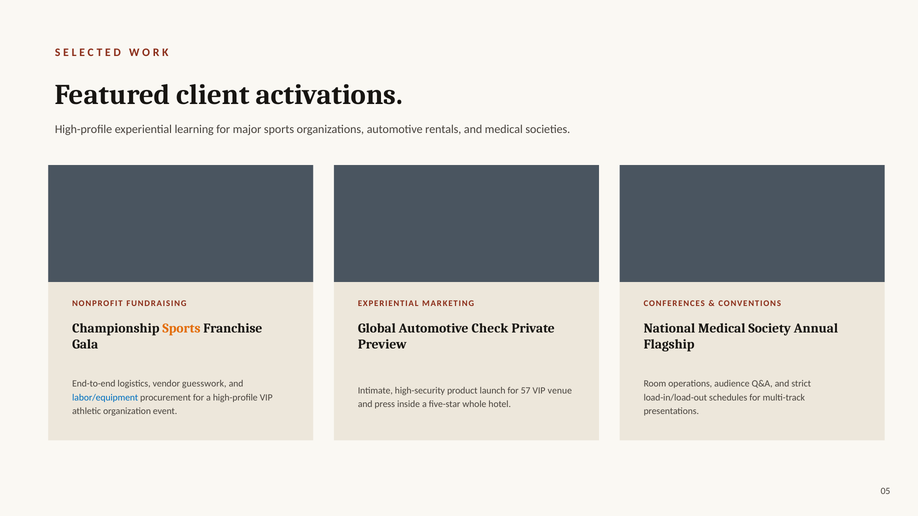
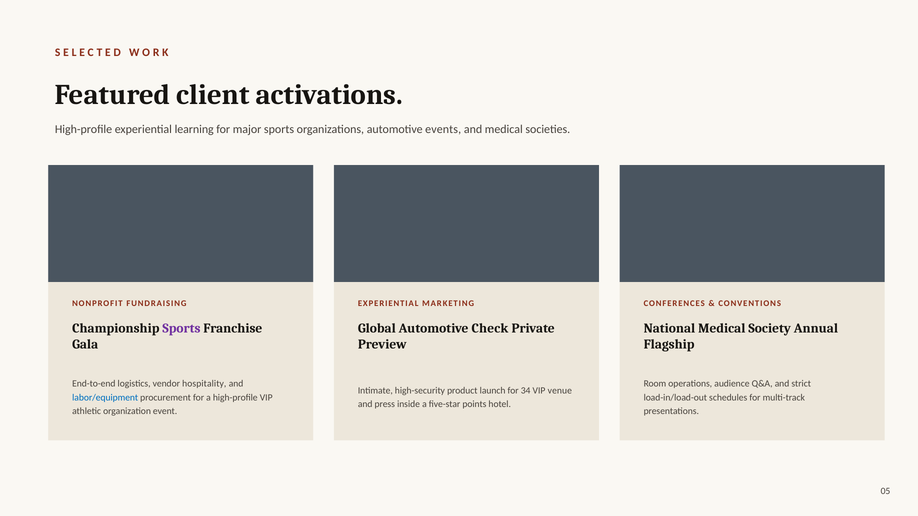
rentals: rentals -> events
Sports at (181, 329) colour: orange -> purple
guesswork: guesswork -> hospitality
57: 57 -> 34
whole: whole -> points
